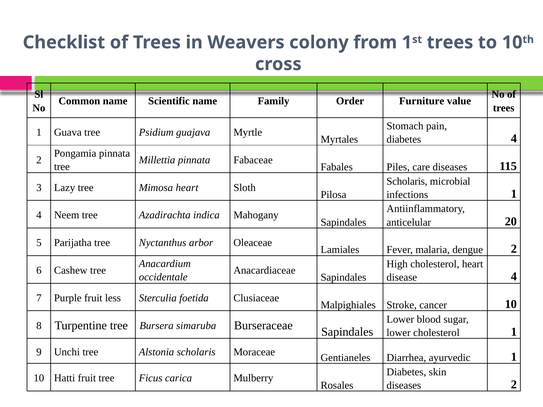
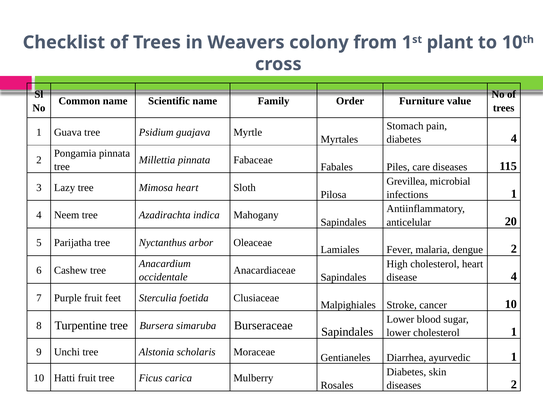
trees at (450, 42): trees -> plant
Scholaris at (407, 181): Scholaris -> Grevillea
less: less -> feet
